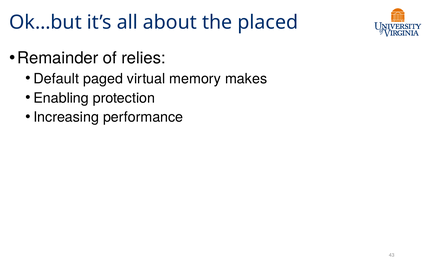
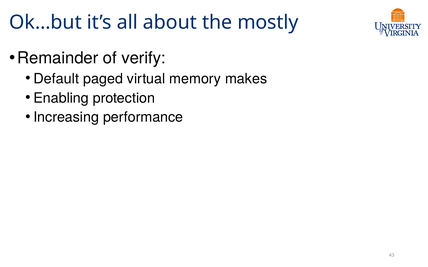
placed: placed -> mostly
relies: relies -> verify
